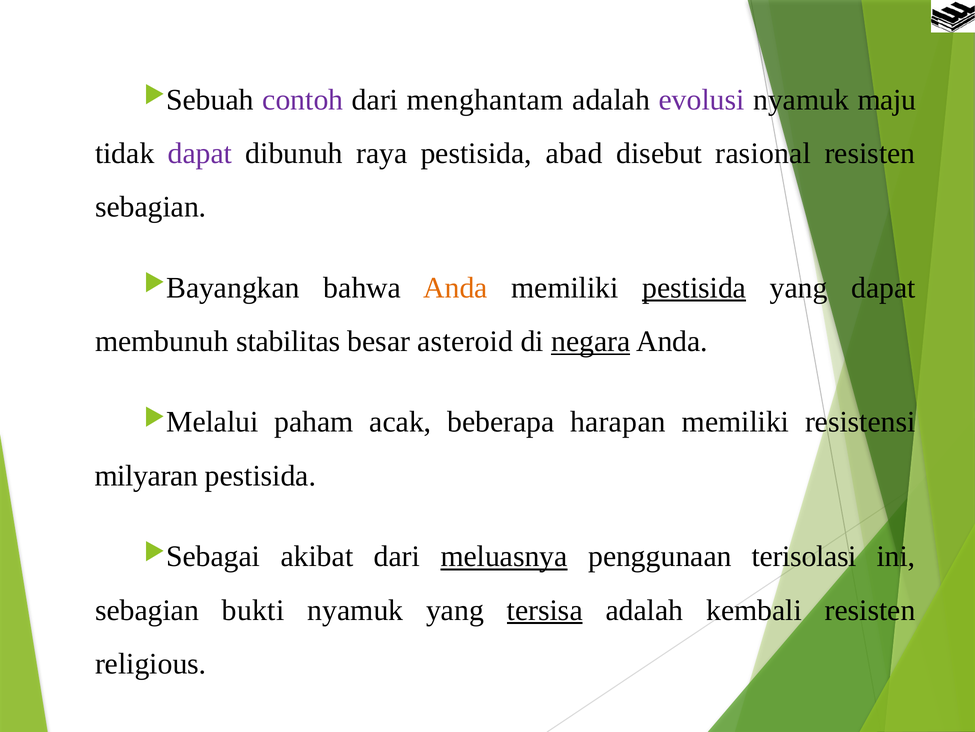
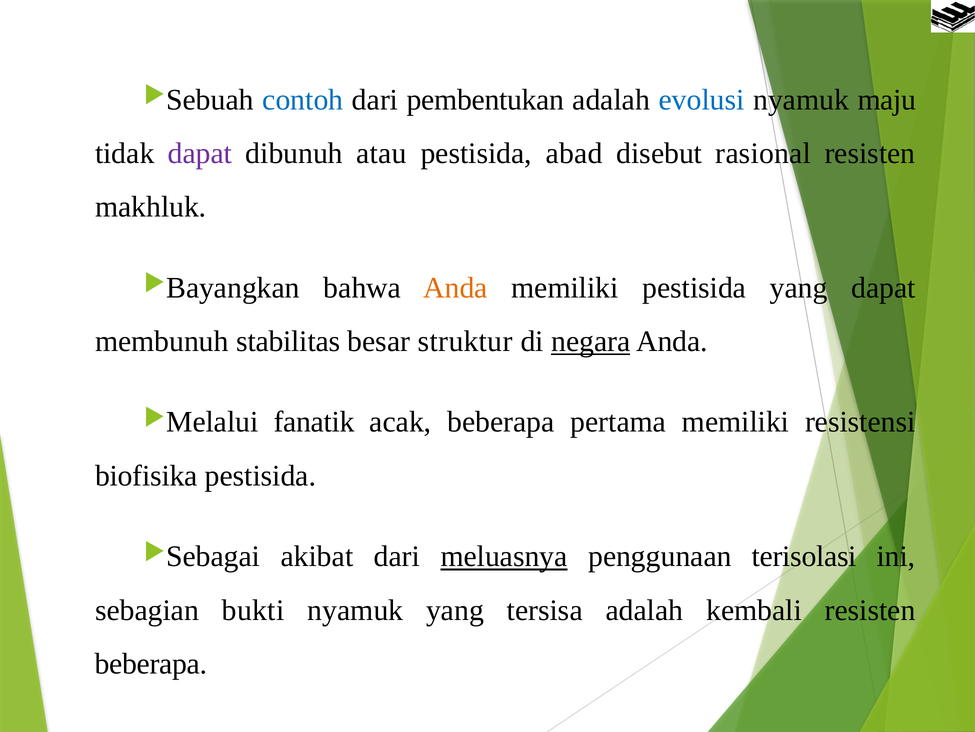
contoh colour: purple -> blue
menghantam: menghantam -> pembentukan
evolusi colour: purple -> blue
raya: raya -> atau
sebagian at (151, 207): sebagian -> makhluk
pestisida at (694, 287) underline: present -> none
asteroid: asteroid -> struktur
paham: paham -> fanatik
harapan: harapan -> pertama
milyaran: milyaran -> biofisika
tersisa underline: present -> none
religious at (151, 663): religious -> beberapa
